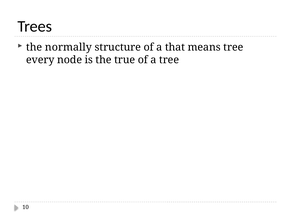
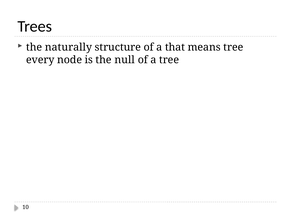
normally: normally -> naturally
true: true -> null
